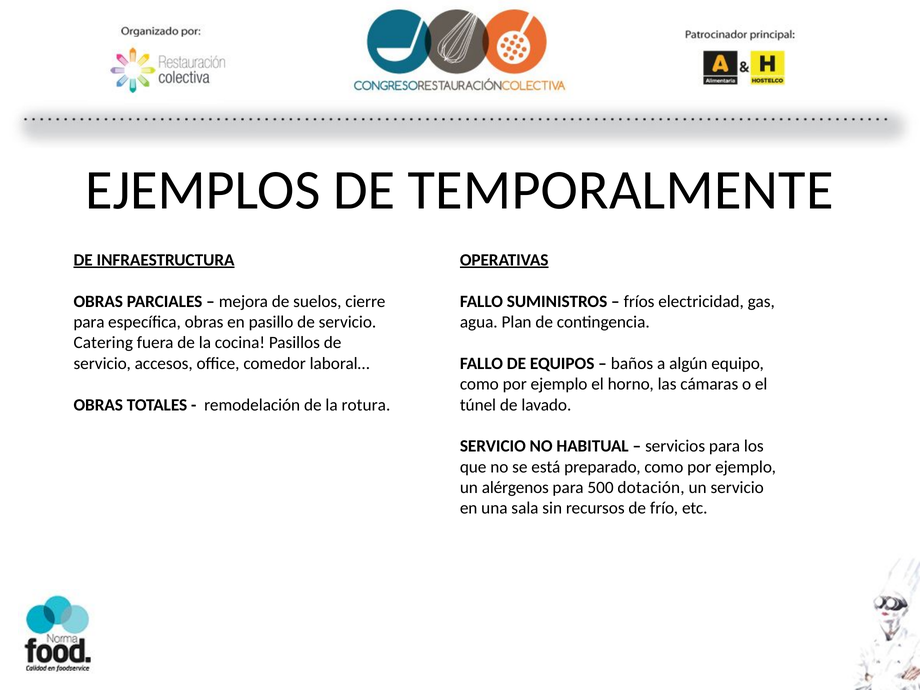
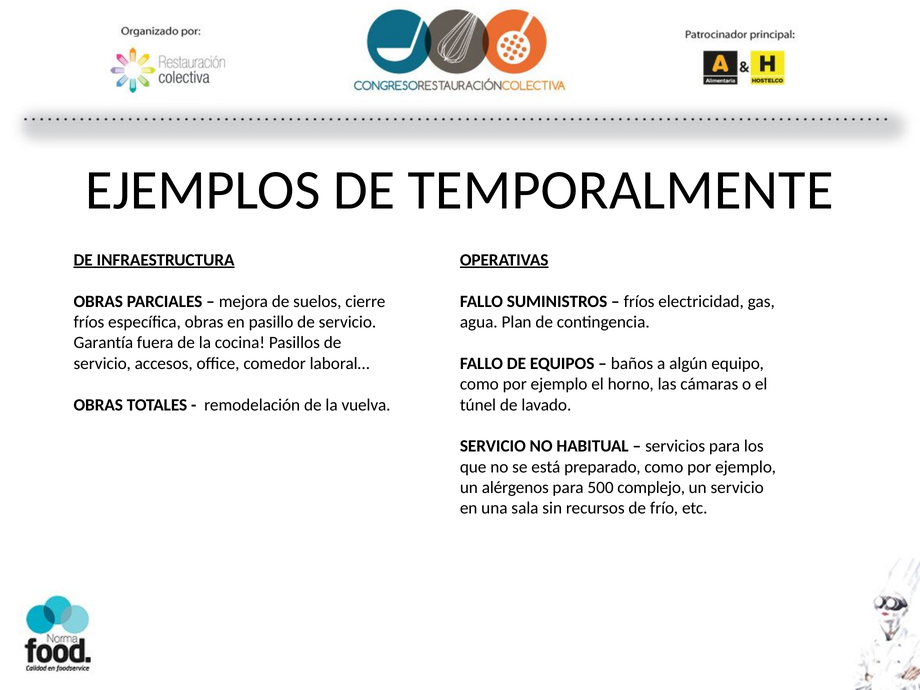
para at (89, 322): para -> fríos
Catering: Catering -> Garantía
rotura: rotura -> vuelva
dotación: dotación -> complejo
